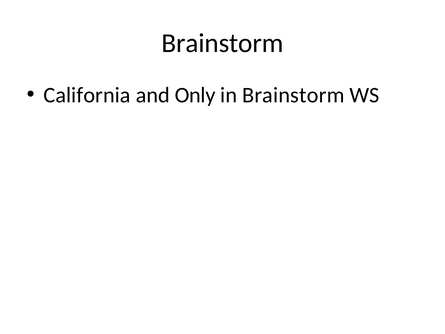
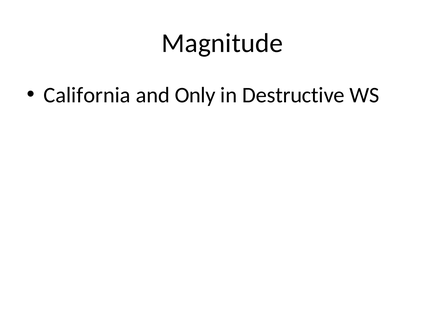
Brainstorm at (222, 43): Brainstorm -> Magnitude
in Brainstorm: Brainstorm -> Destructive
